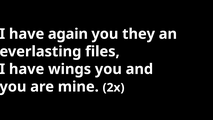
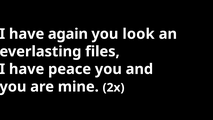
they: they -> look
wings: wings -> peace
